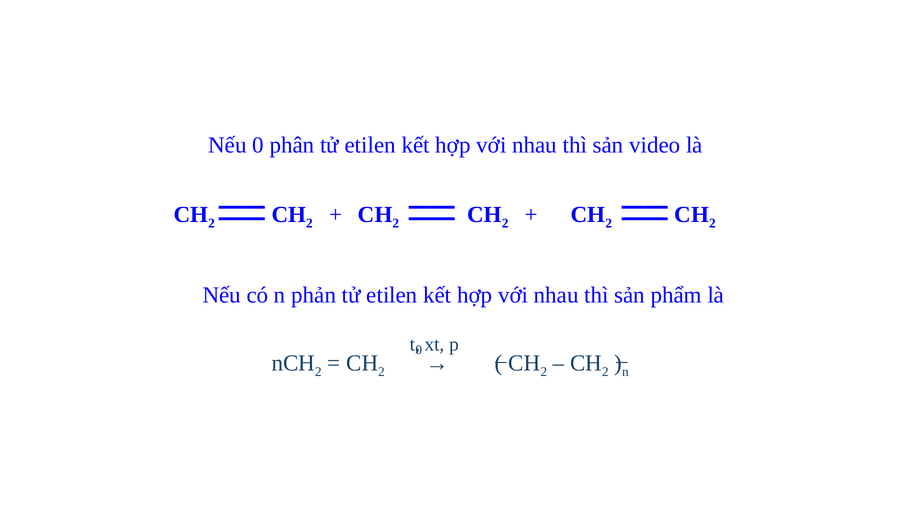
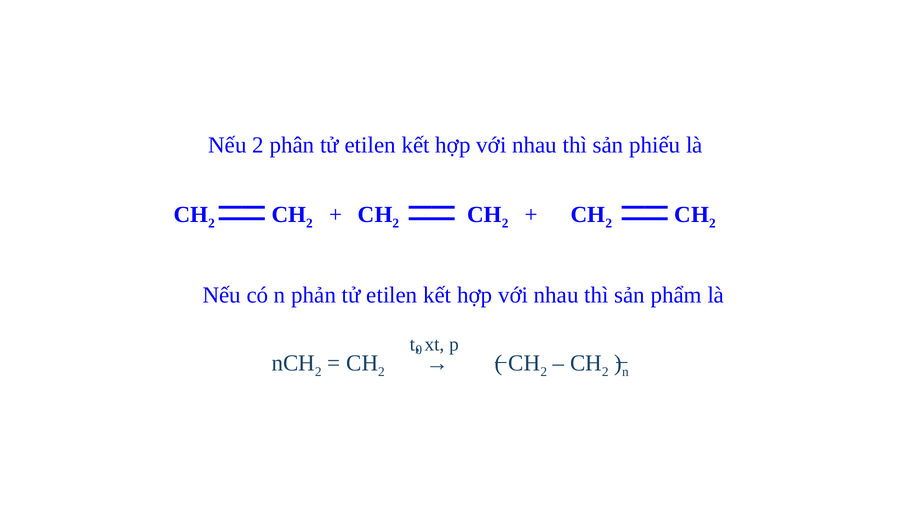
Nếu 0: 0 -> 2
video: video -> phiếu
